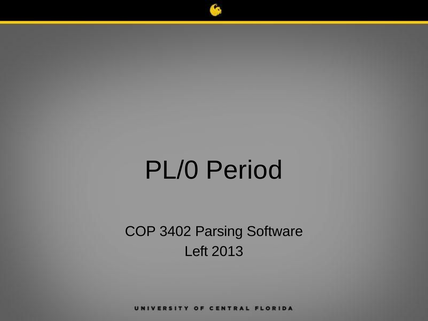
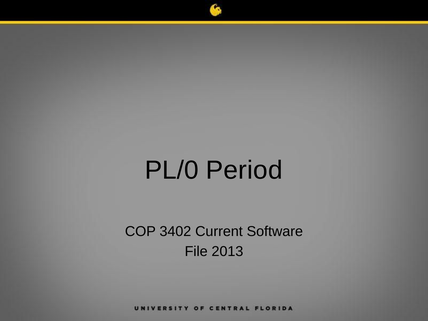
Parsing: Parsing -> Current
Left: Left -> File
